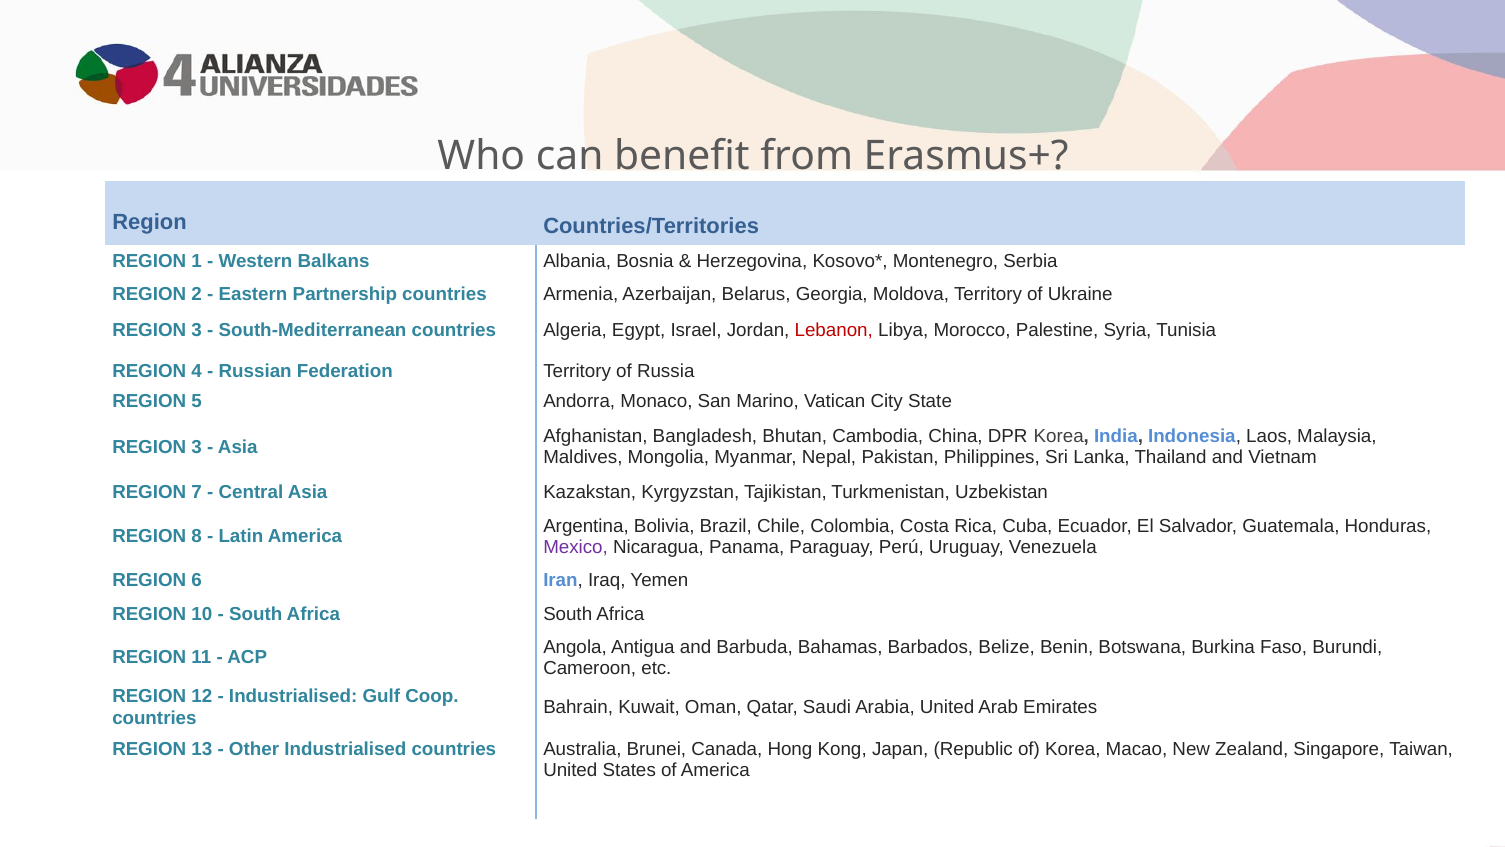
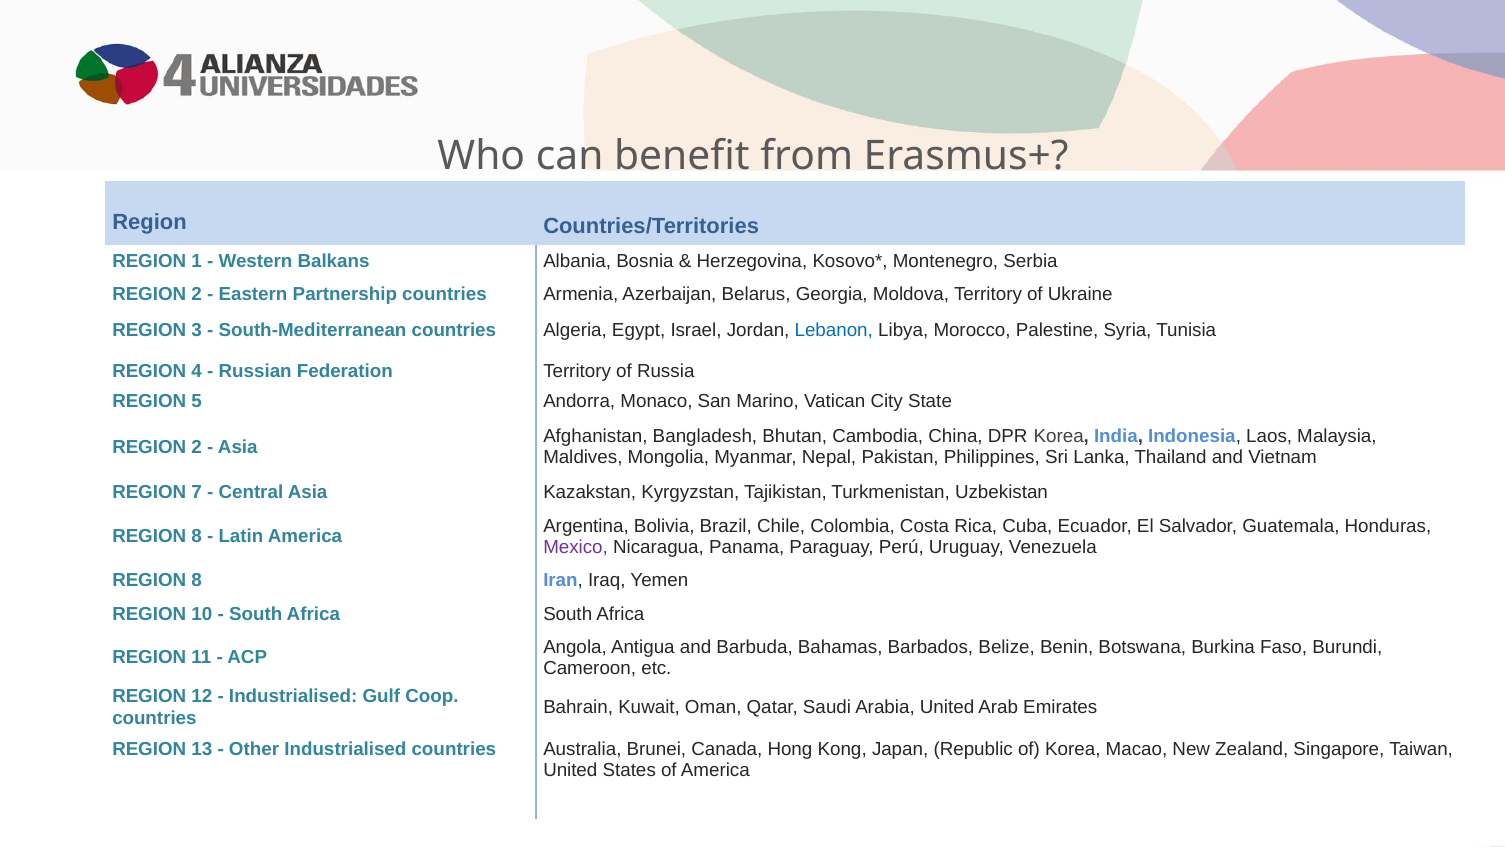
Lebanon colour: red -> blue
3 at (197, 447): 3 -> 2
6 at (197, 580): 6 -> 8
